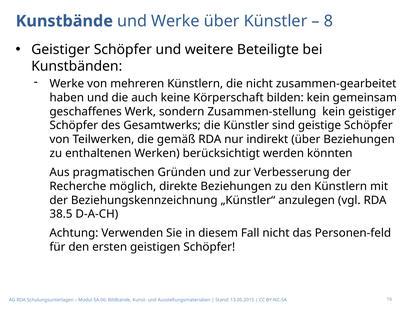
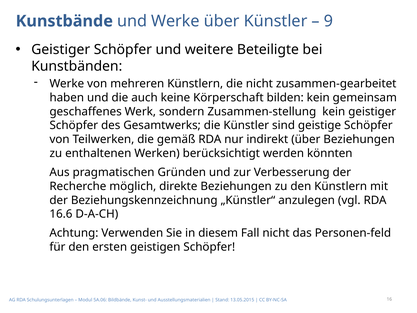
8: 8 -> 9
38.5: 38.5 -> 16.6
